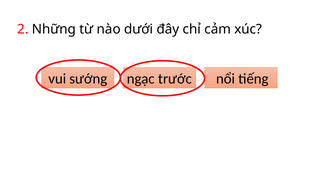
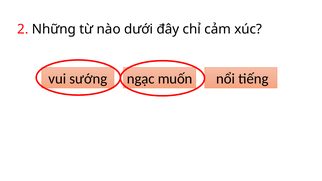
trước: trước -> muốn
